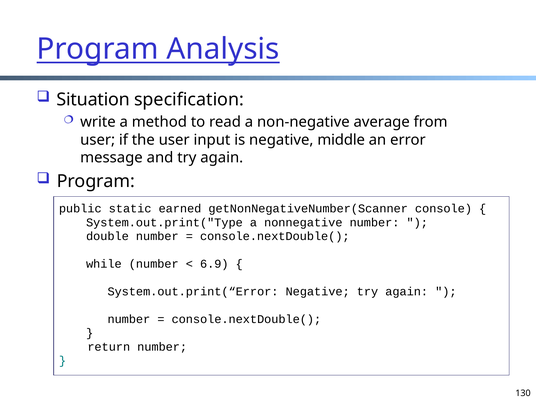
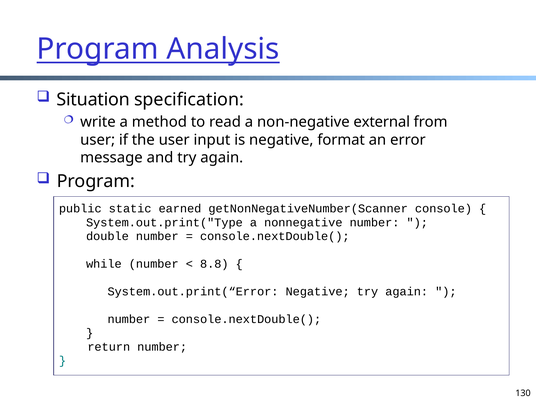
average: average -> external
middle: middle -> format
6.9: 6.9 -> 8.8
